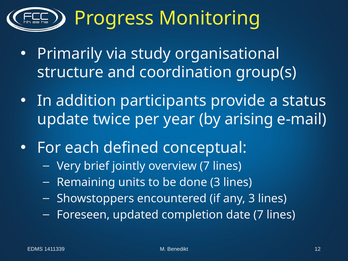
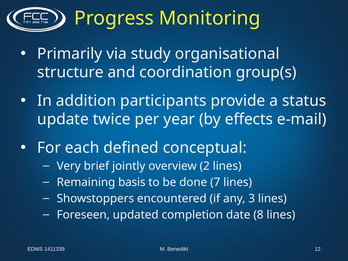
arising: arising -> effects
overview 7: 7 -> 2
units: units -> basis
done 3: 3 -> 7
date 7: 7 -> 8
